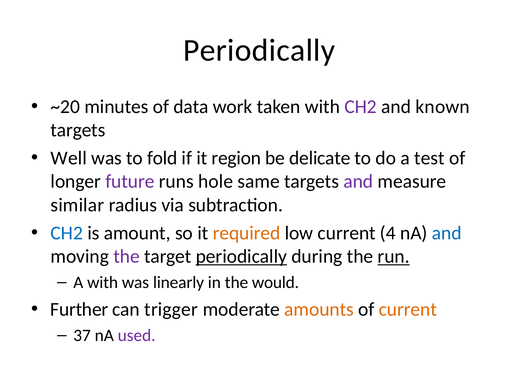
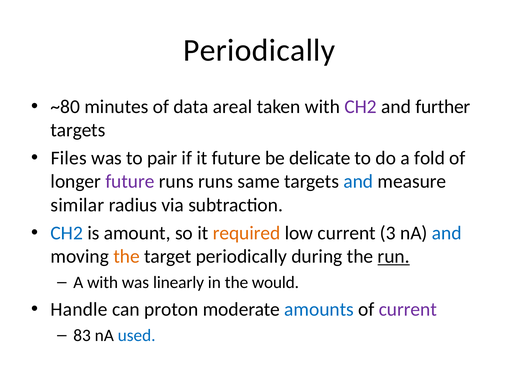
~20: ~20 -> ~80
work: work -> areal
known: known -> further
Well: Well -> Files
fold: fold -> pair
it region: region -> future
test: test -> fold
runs hole: hole -> runs
and at (358, 181) colour: purple -> blue
4: 4 -> 3
the at (127, 256) colour: purple -> orange
periodically at (241, 256) underline: present -> none
Further: Further -> Handle
trigger: trigger -> proton
amounts colour: orange -> blue
current at (408, 309) colour: orange -> purple
37: 37 -> 83
used colour: purple -> blue
